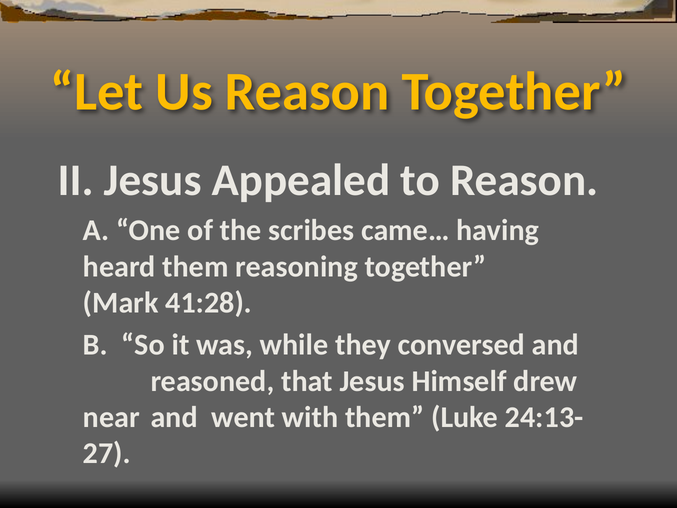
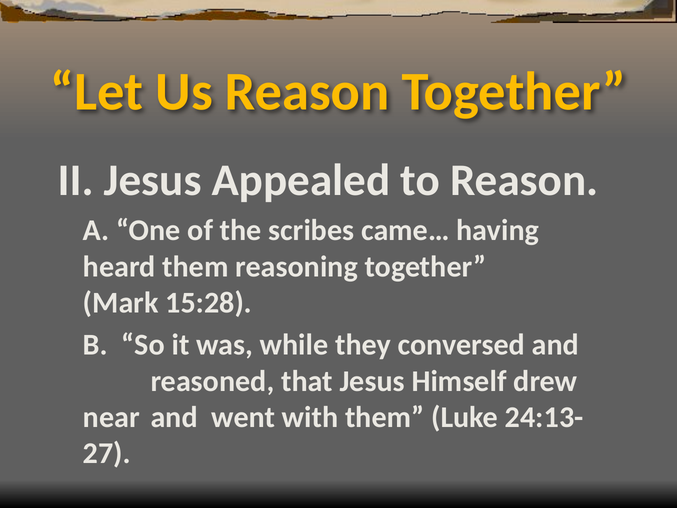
41:28: 41:28 -> 15:28
